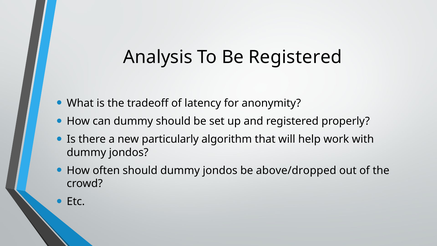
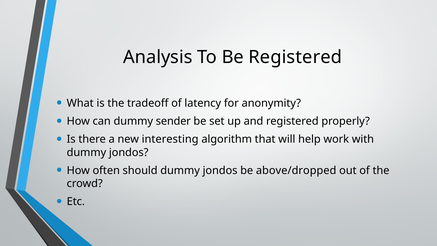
dummy should: should -> sender
particularly: particularly -> interesting
